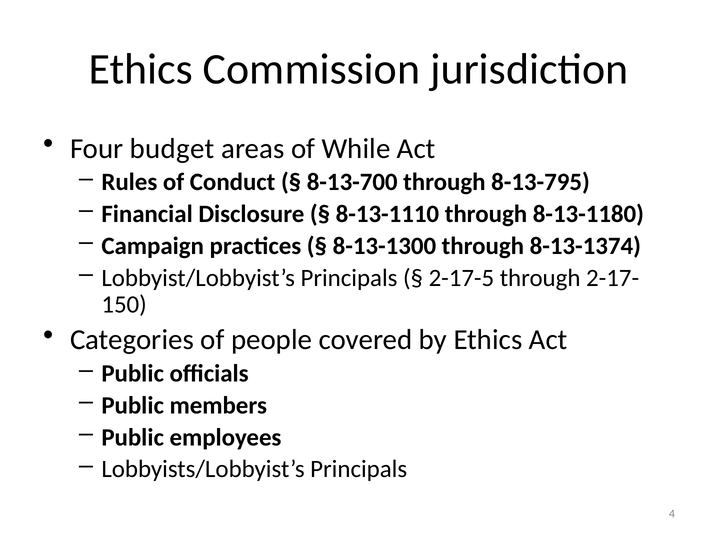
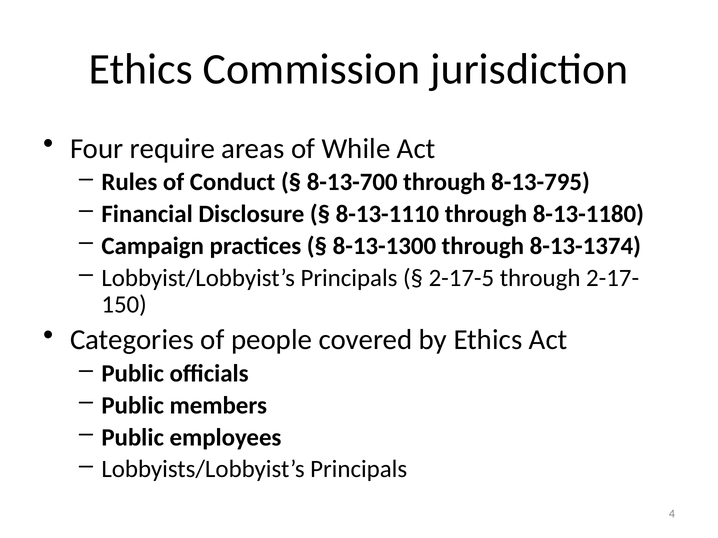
budget: budget -> require
